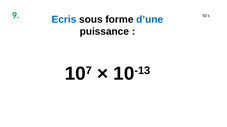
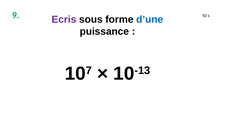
Ecris colour: blue -> purple
